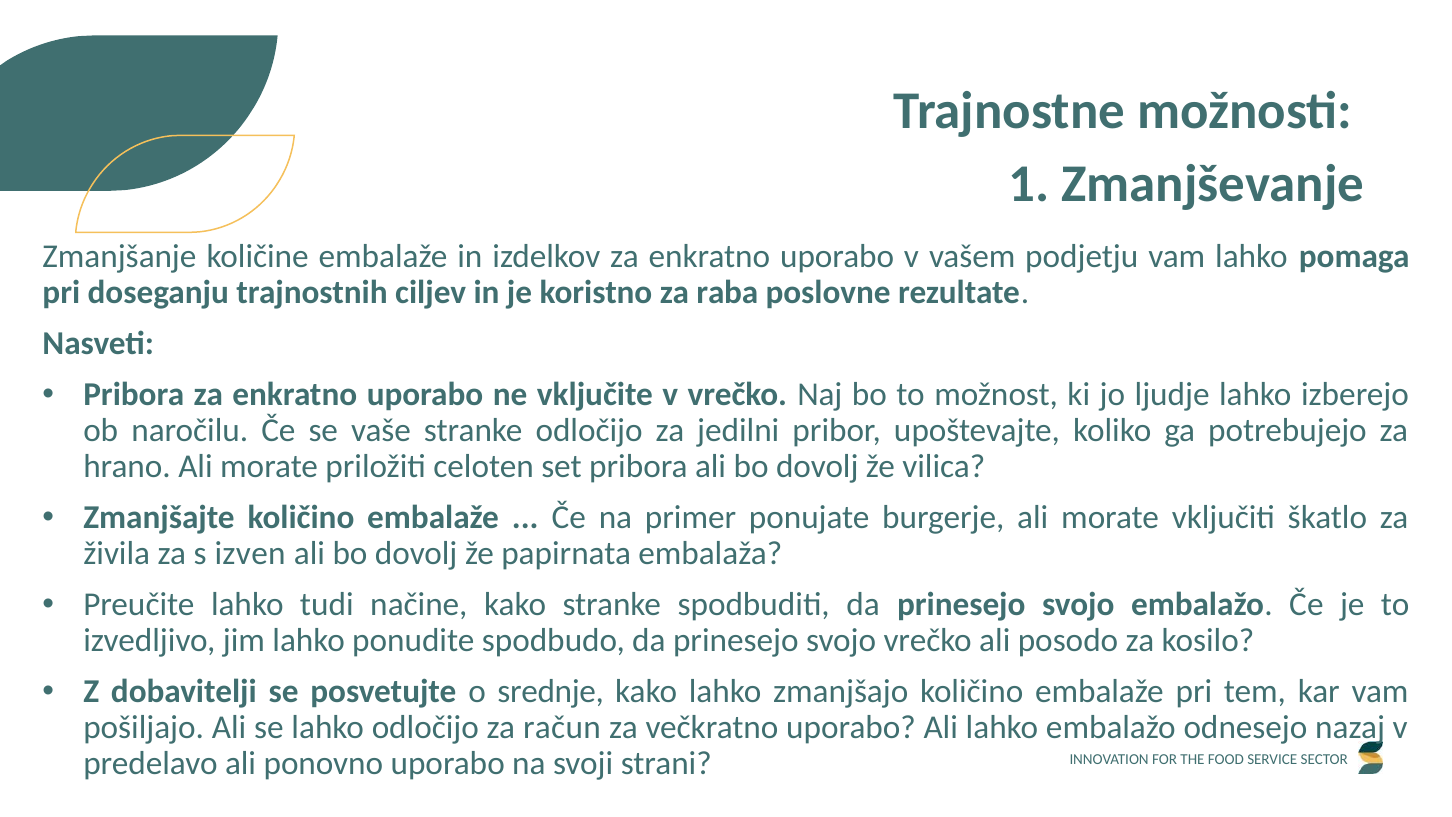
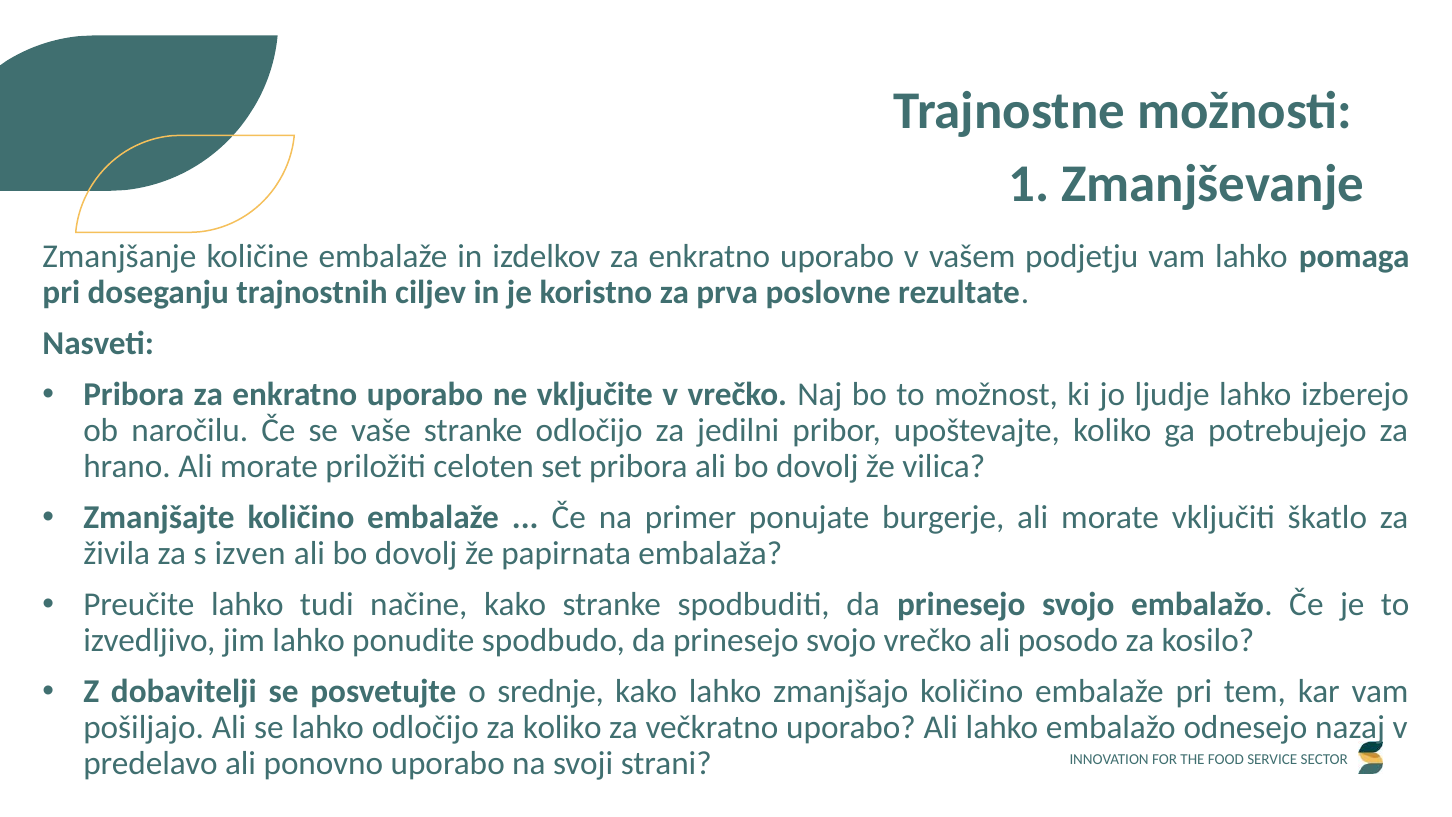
raba: raba -> prva
za račun: račun -> koliko
